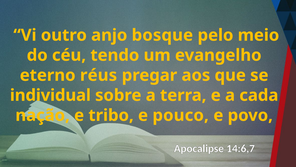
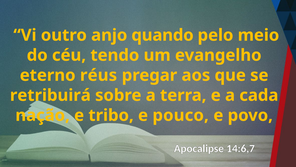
bosque: bosque -> quando
individual: individual -> retribuirá
